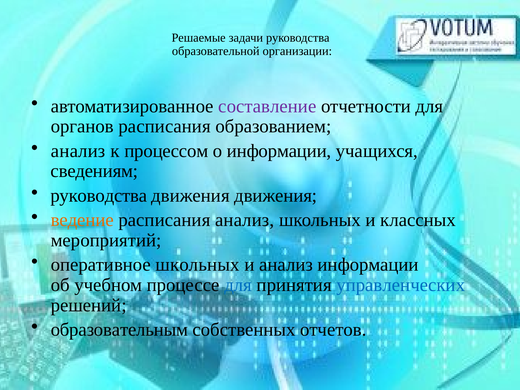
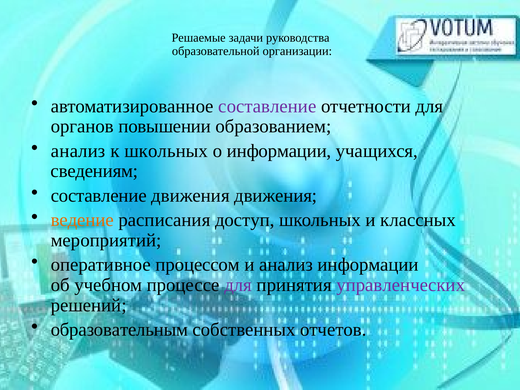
органов расписания: расписания -> повышении
к процессом: процессом -> школьных
руководства at (99, 196): руководства -> составление
расписания анализ: анализ -> доступ
оперативное школьных: школьных -> процессом
для at (238, 285) colour: blue -> purple
управленческих colour: blue -> purple
